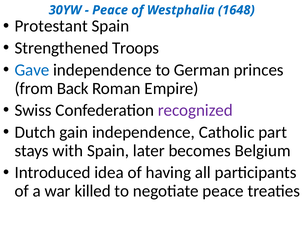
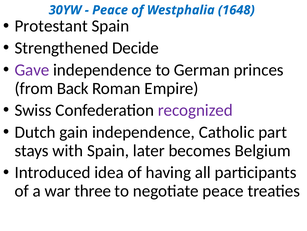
Troops: Troops -> Decide
Gave colour: blue -> purple
killed: killed -> three
